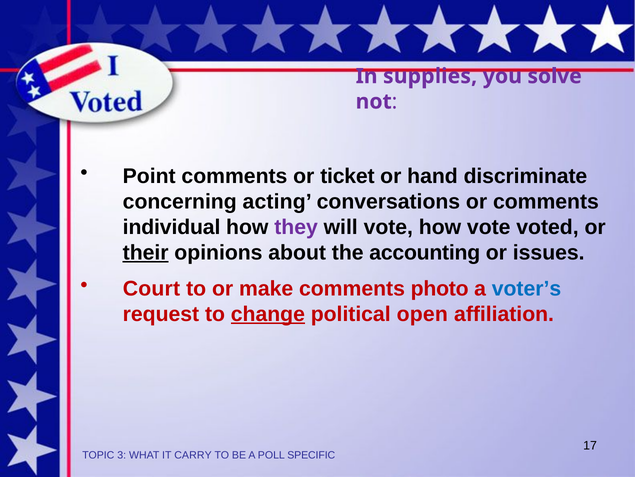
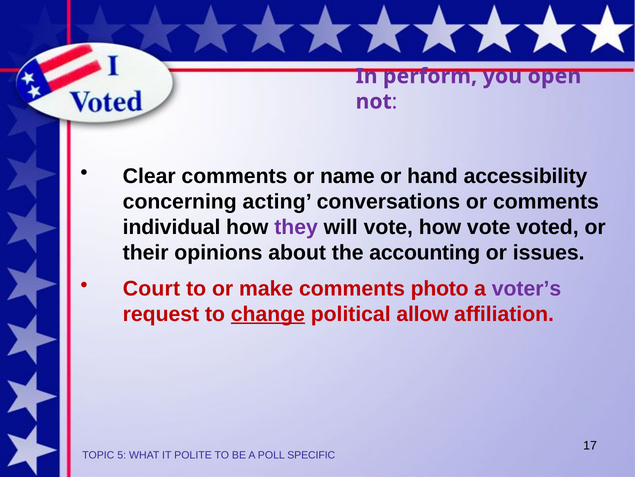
supplies: supplies -> perform
solve: solve -> open
Point: Point -> Clear
ticket: ticket -> name
discriminate: discriminate -> accessibility
their underline: present -> none
voter’s colour: blue -> purple
open: open -> allow
3: 3 -> 5
CARRY: CARRY -> POLITE
